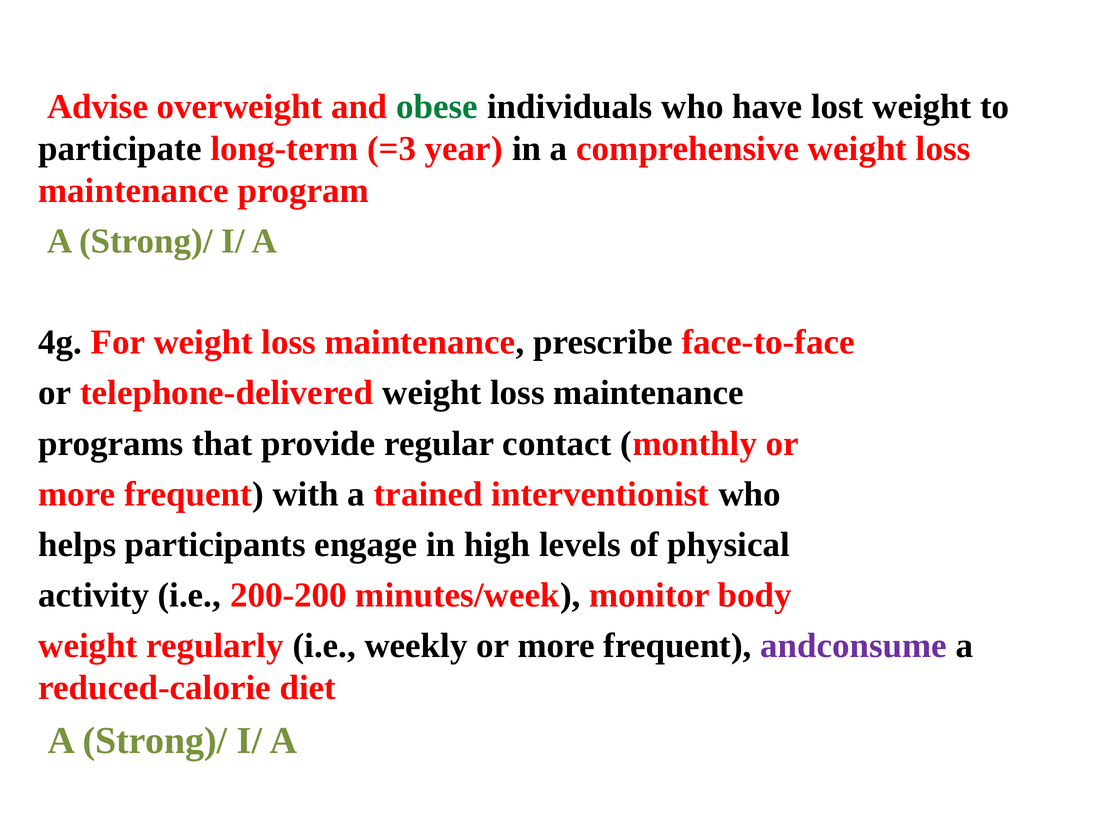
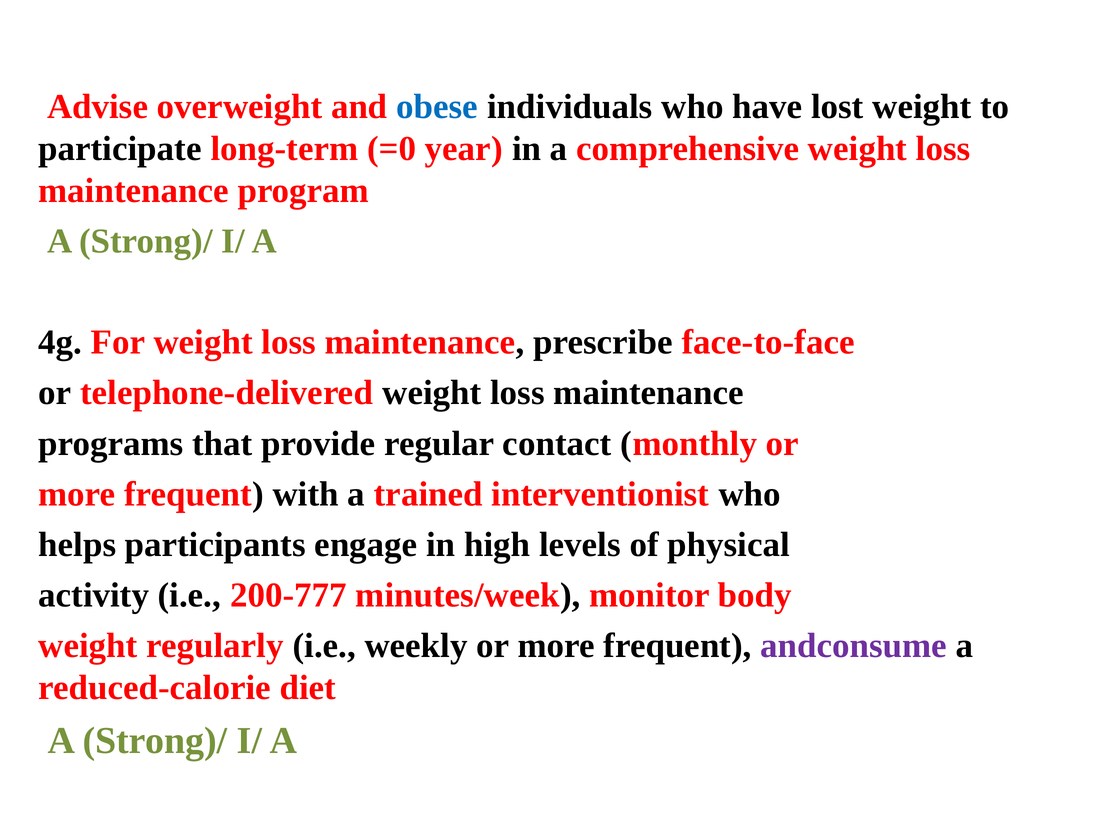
obese colour: green -> blue
=3: =3 -> =0
200-200: 200-200 -> 200-777
